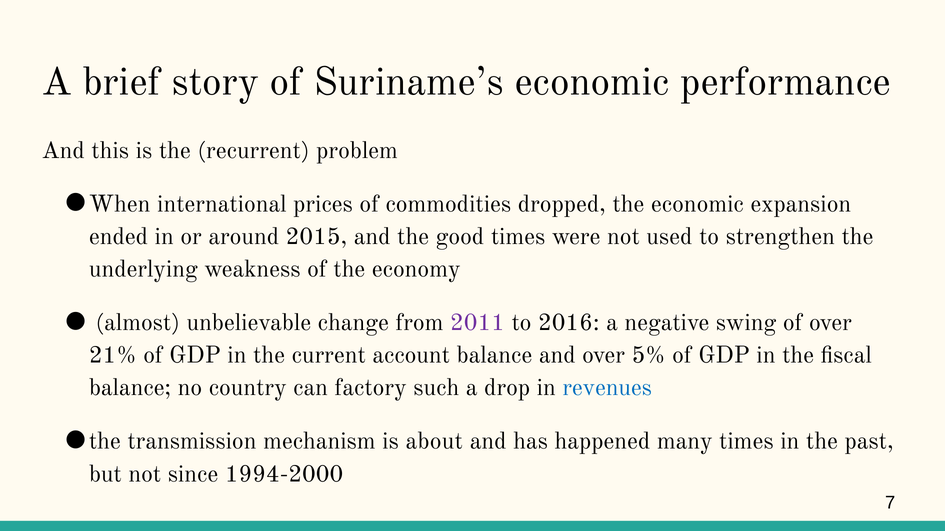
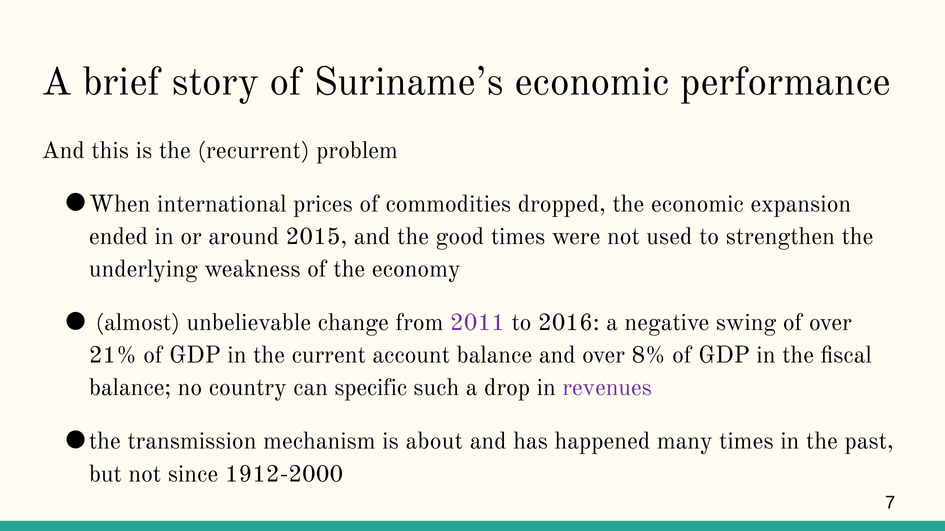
5%: 5% -> 8%
factory: factory -> specific
revenues colour: blue -> purple
1994-2000: 1994-2000 -> 1912-2000
